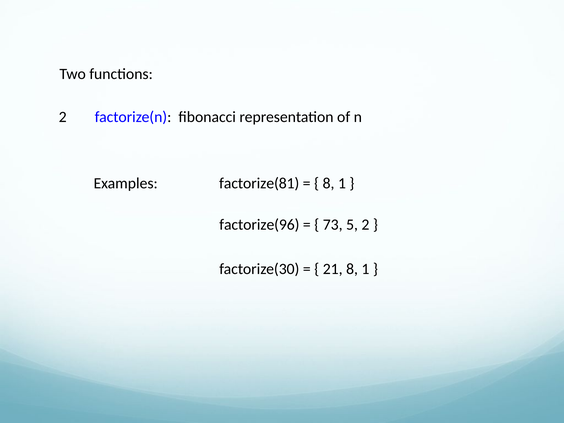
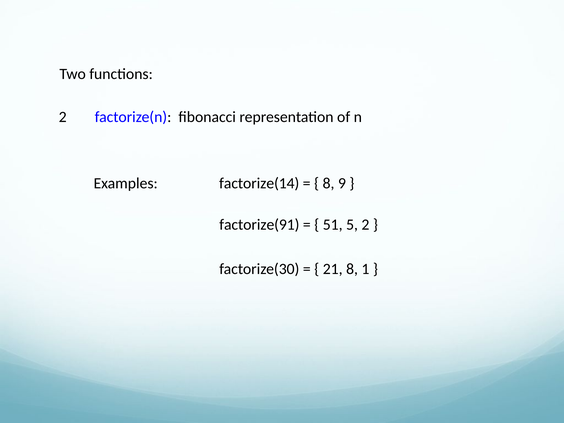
factorize(81: factorize(81 -> factorize(14
1 at (342, 183): 1 -> 9
factorize(96: factorize(96 -> factorize(91
73: 73 -> 51
